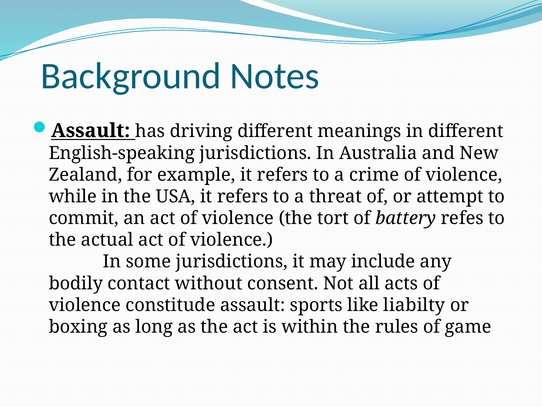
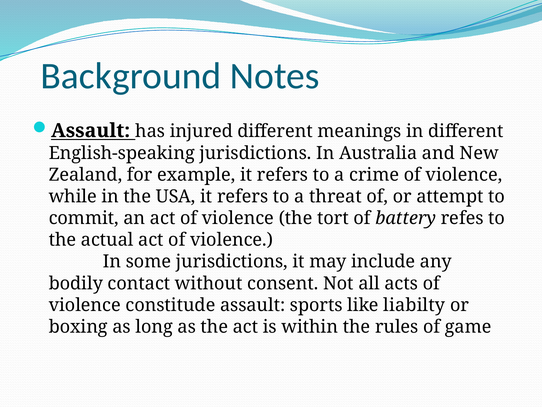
driving: driving -> injured
